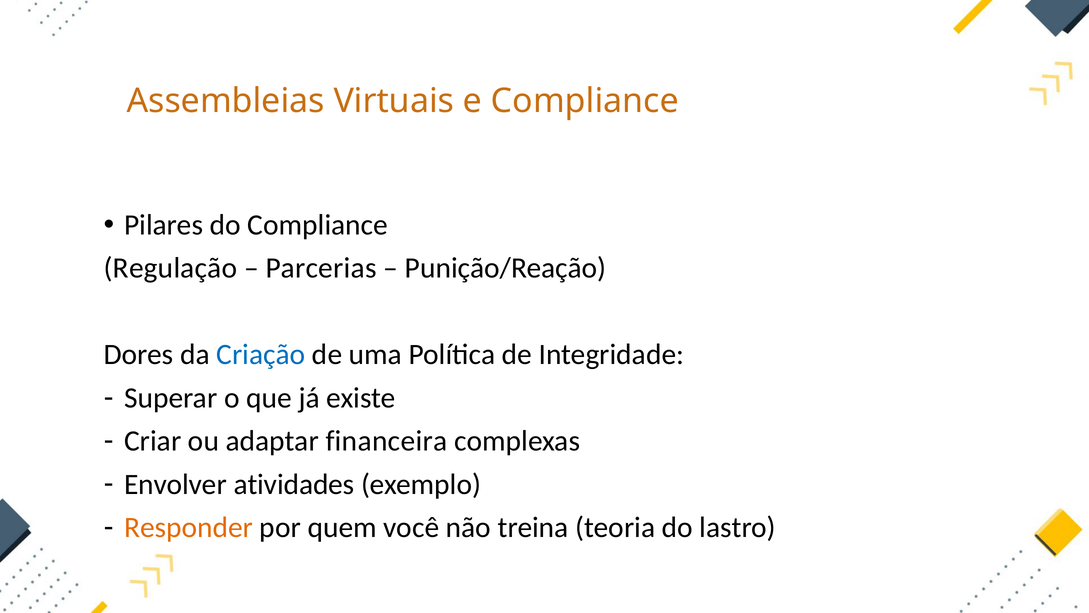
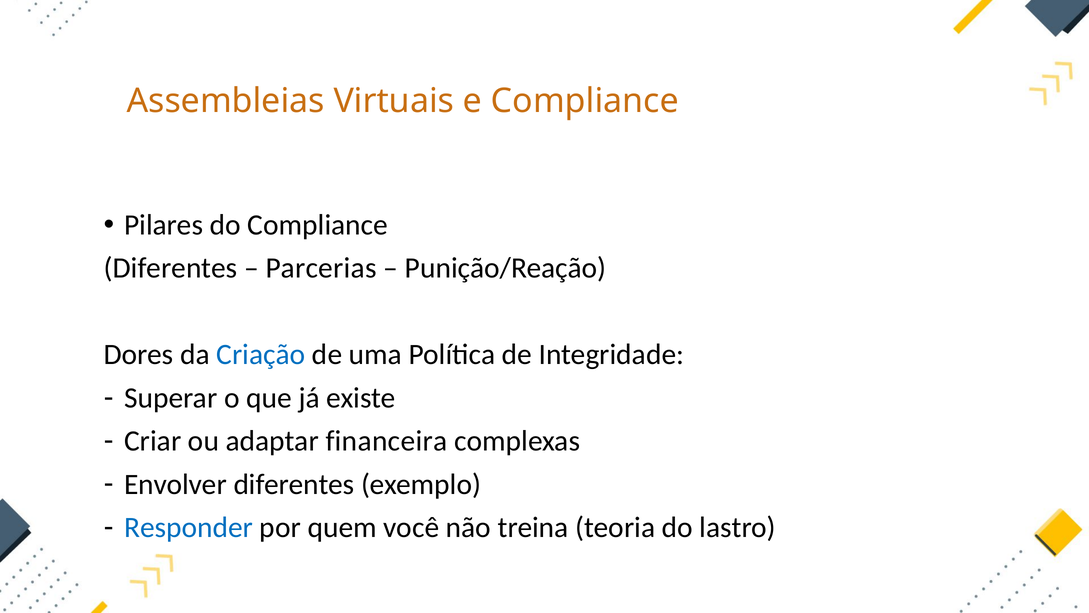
Regulação at (171, 268): Regulação -> Diferentes
Envolver atividades: atividades -> diferentes
Responder colour: orange -> blue
